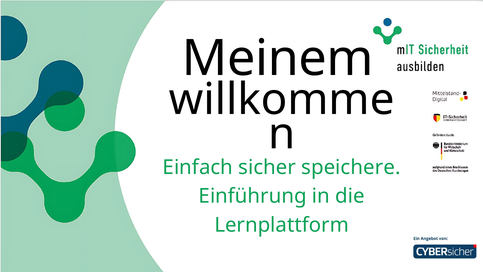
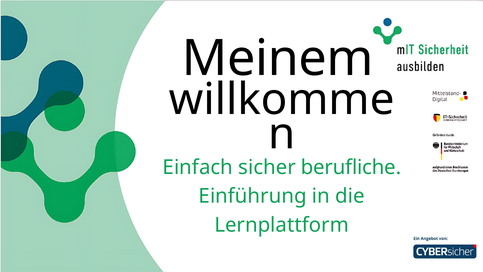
speichere: speichere -> berufliche
